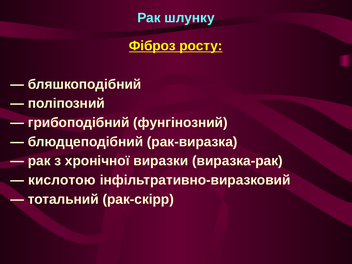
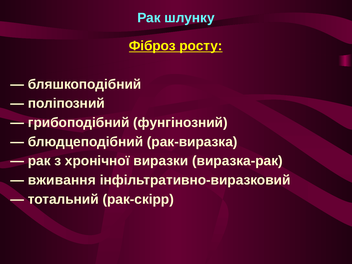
кислотою: кислотою -> вживання
